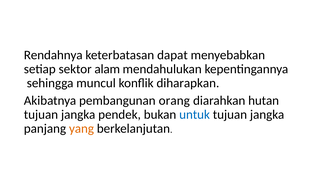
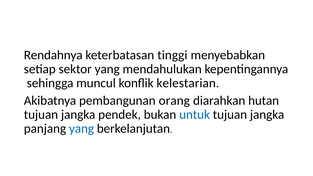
dapat: dapat -> tinggi
sektor alam: alam -> yang
diharapkan: diharapkan -> kelestarian
yang at (81, 129) colour: orange -> blue
